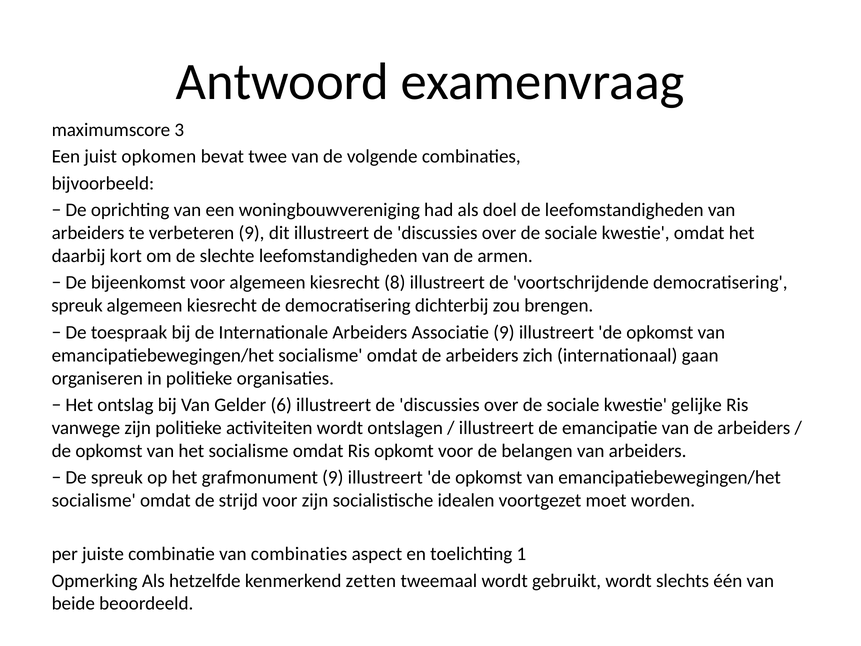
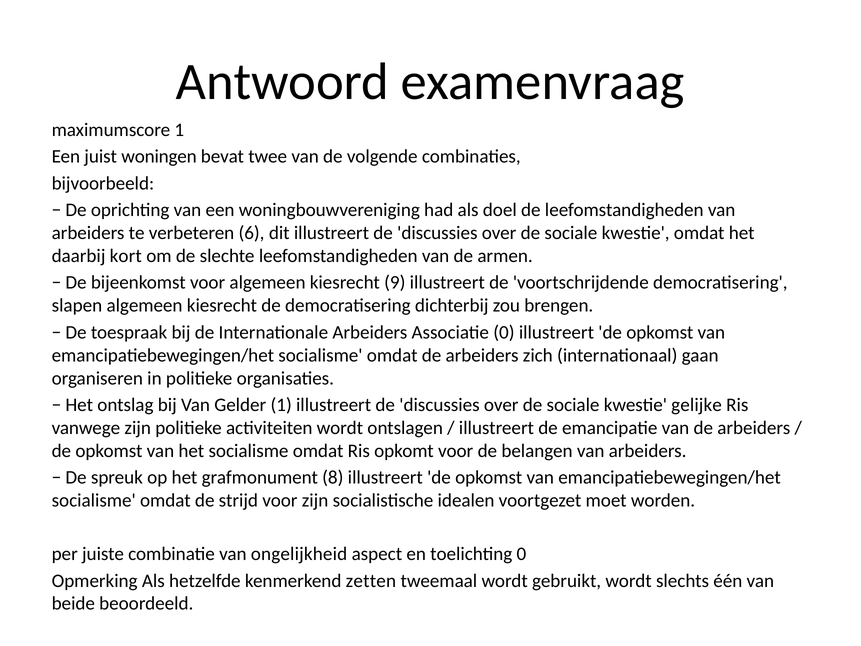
maximumscore 3: 3 -> 1
opkomen: opkomen -> woningen
verbeteren 9: 9 -> 6
8: 8 -> 9
spreuk at (77, 305): spreuk -> slapen
Associatie 9: 9 -> 0
Gelder 6: 6 -> 1
grafmonument 9: 9 -> 8
van combinaties: combinaties -> ongelijkheid
toelichting 1: 1 -> 0
